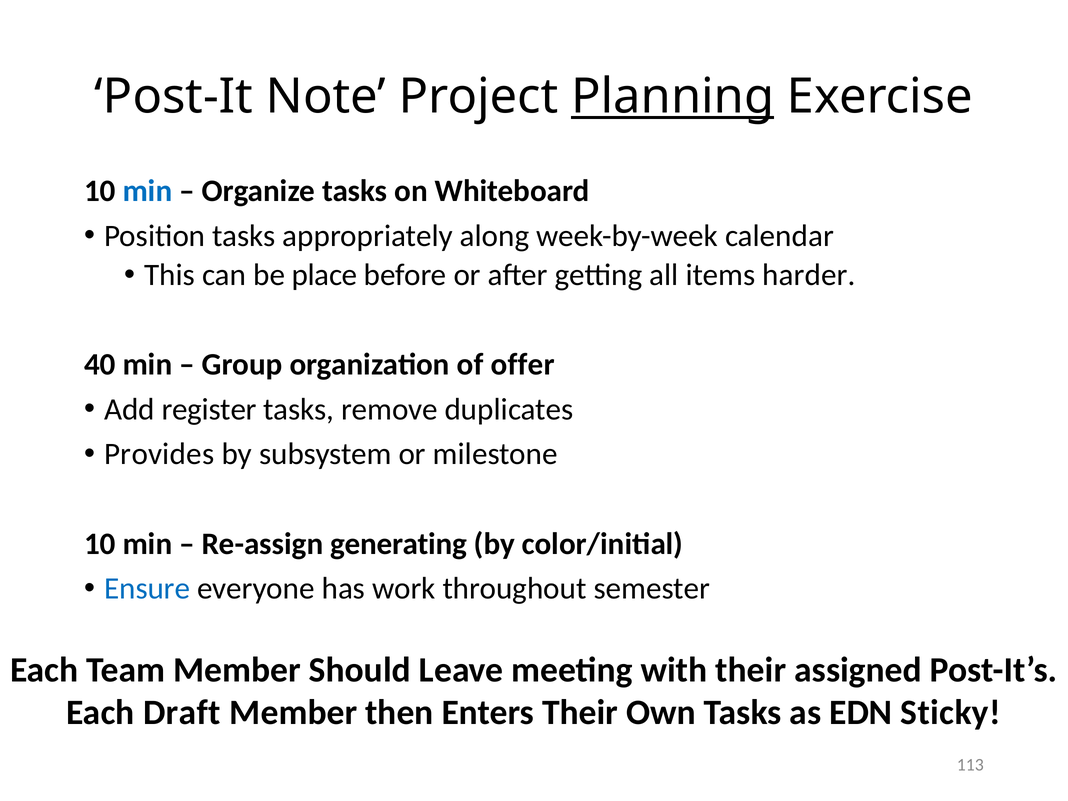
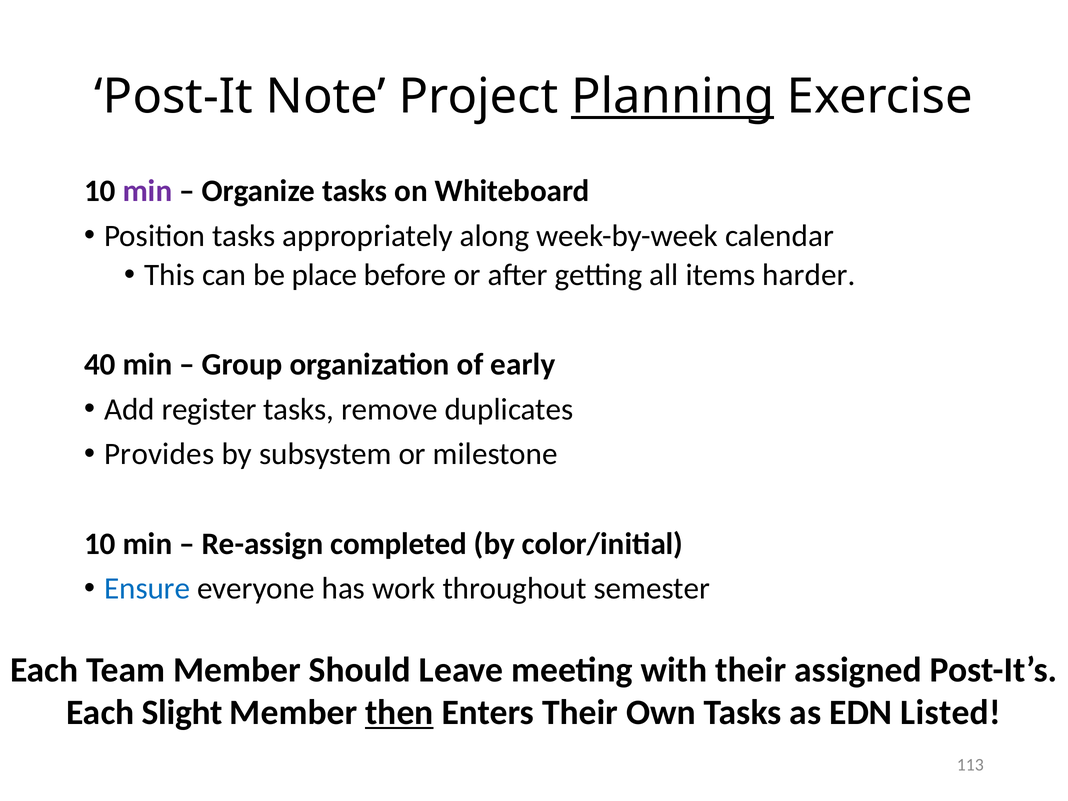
min at (147, 191) colour: blue -> purple
offer: offer -> early
generating: generating -> completed
Draft: Draft -> Slight
then underline: none -> present
Sticky: Sticky -> Listed
